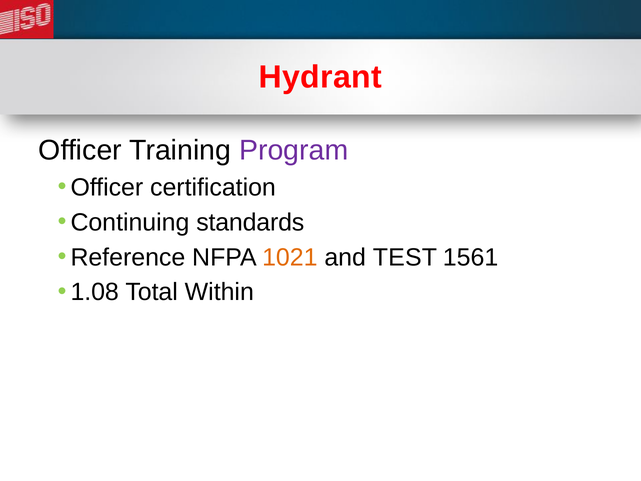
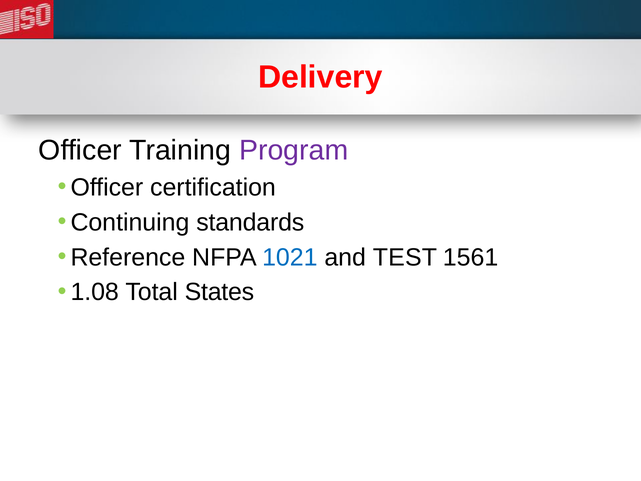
Hydrant: Hydrant -> Delivery
1021 colour: orange -> blue
Within: Within -> States
